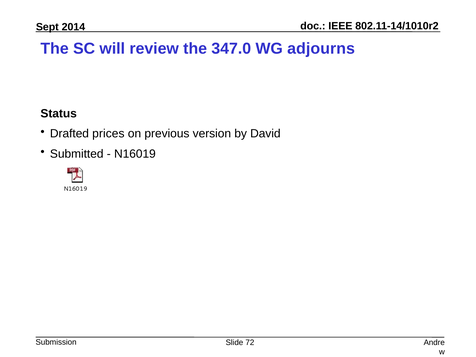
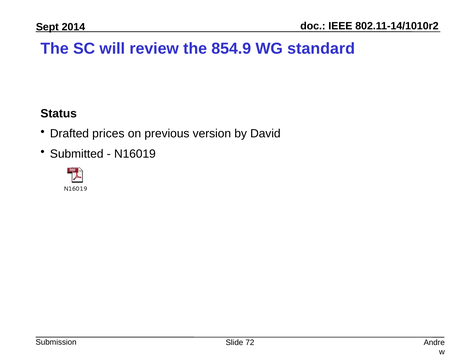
347.0: 347.0 -> 854.9
adjourns: adjourns -> standard
